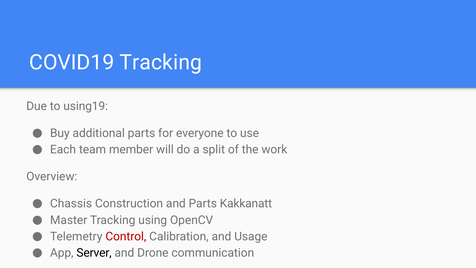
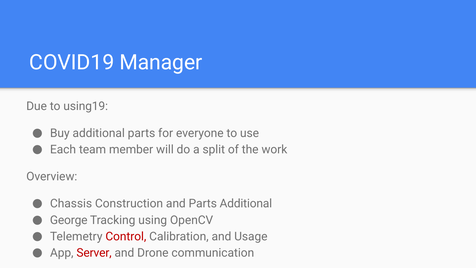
COVID19 Tracking: Tracking -> Manager
Parts Kakkanatt: Kakkanatt -> Additional
Master: Master -> George
Server colour: black -> red
